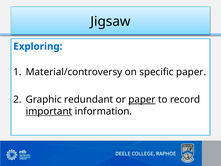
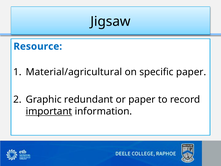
Exploring: Exploring -> Resource
Material/controversy: Material/controversy -> Material/agricultural
paper at (142, 99) underline: present -> none
